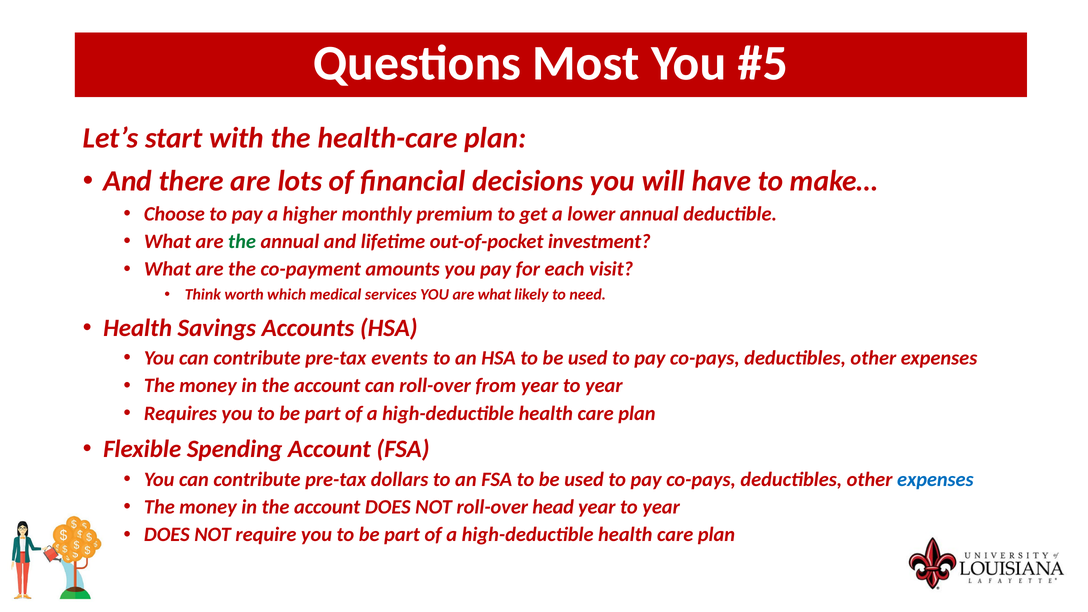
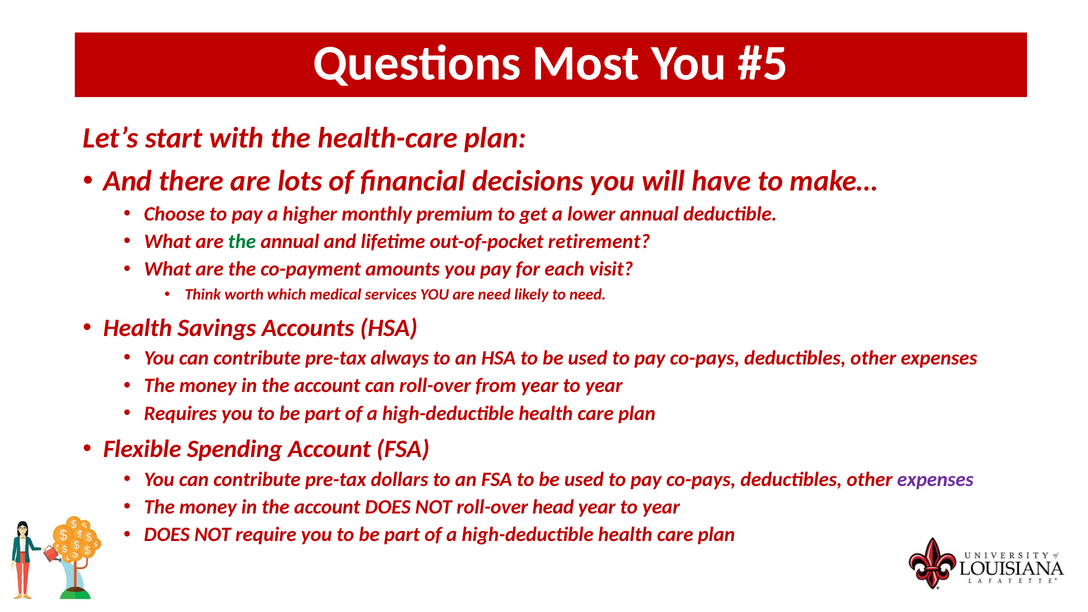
investment: investment -> retirement
are what: what -> need
events: events -> always
expenses at (935, 479) colour: blue -> purple
